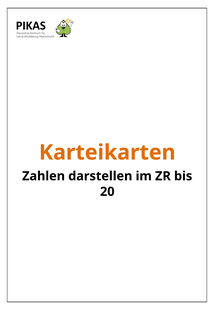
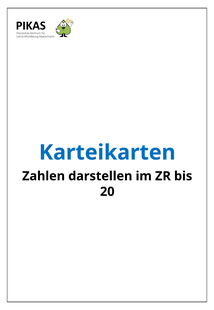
Karteikarten colour: orange -> blue
